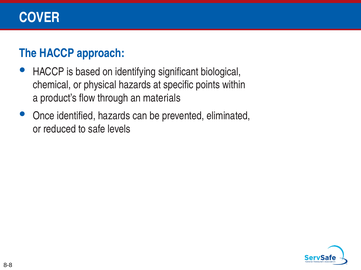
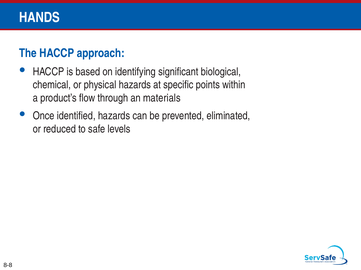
COVER: COVER -> HANDS
